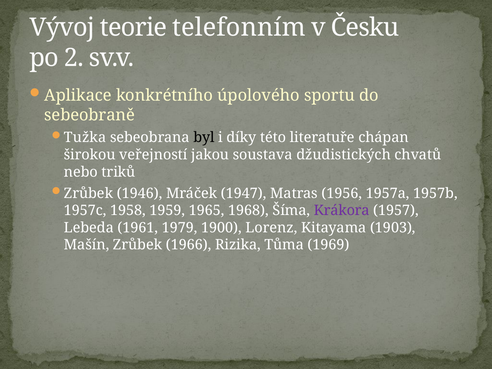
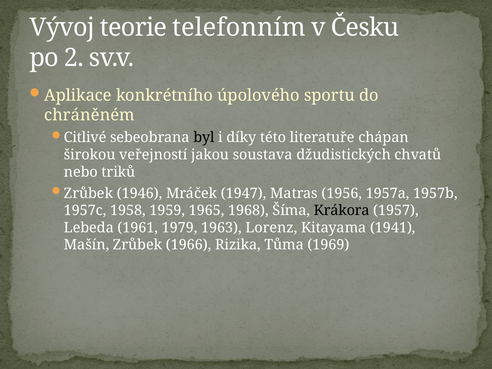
sebeobraně: sebeobraně -> chráněném
Tužka: Tužka -> Citlivé
Krákora colour: purple -> black
1900: 1900 -> 1963
1903: 1903 -> 1941
